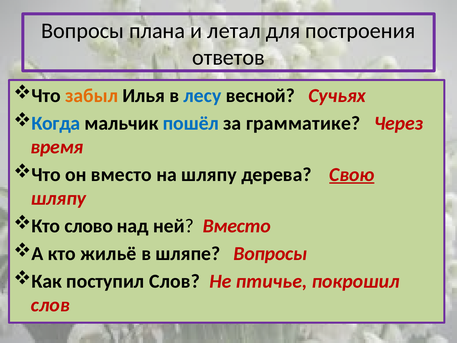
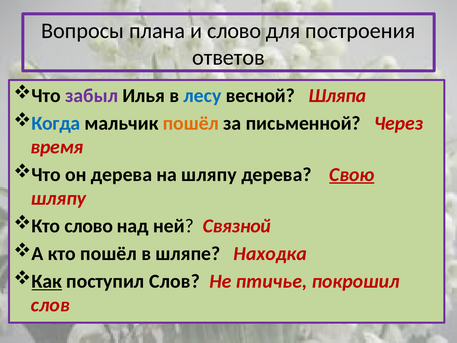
и летал: летал -> слово
забыл colour: orange -> purple
Сучьях: Сучьях -> Шляпа
пошёл at (191, 123) colour: blue -> orange
грамматике: грамматике -> письменной
он вместо: вместо -> дерева
ней Вместо: Вместо -> Связной
кто жильё: жильё -> пошёл
шляпе Вопросы: Вопросы -> Находка
Как underline: none -> present
